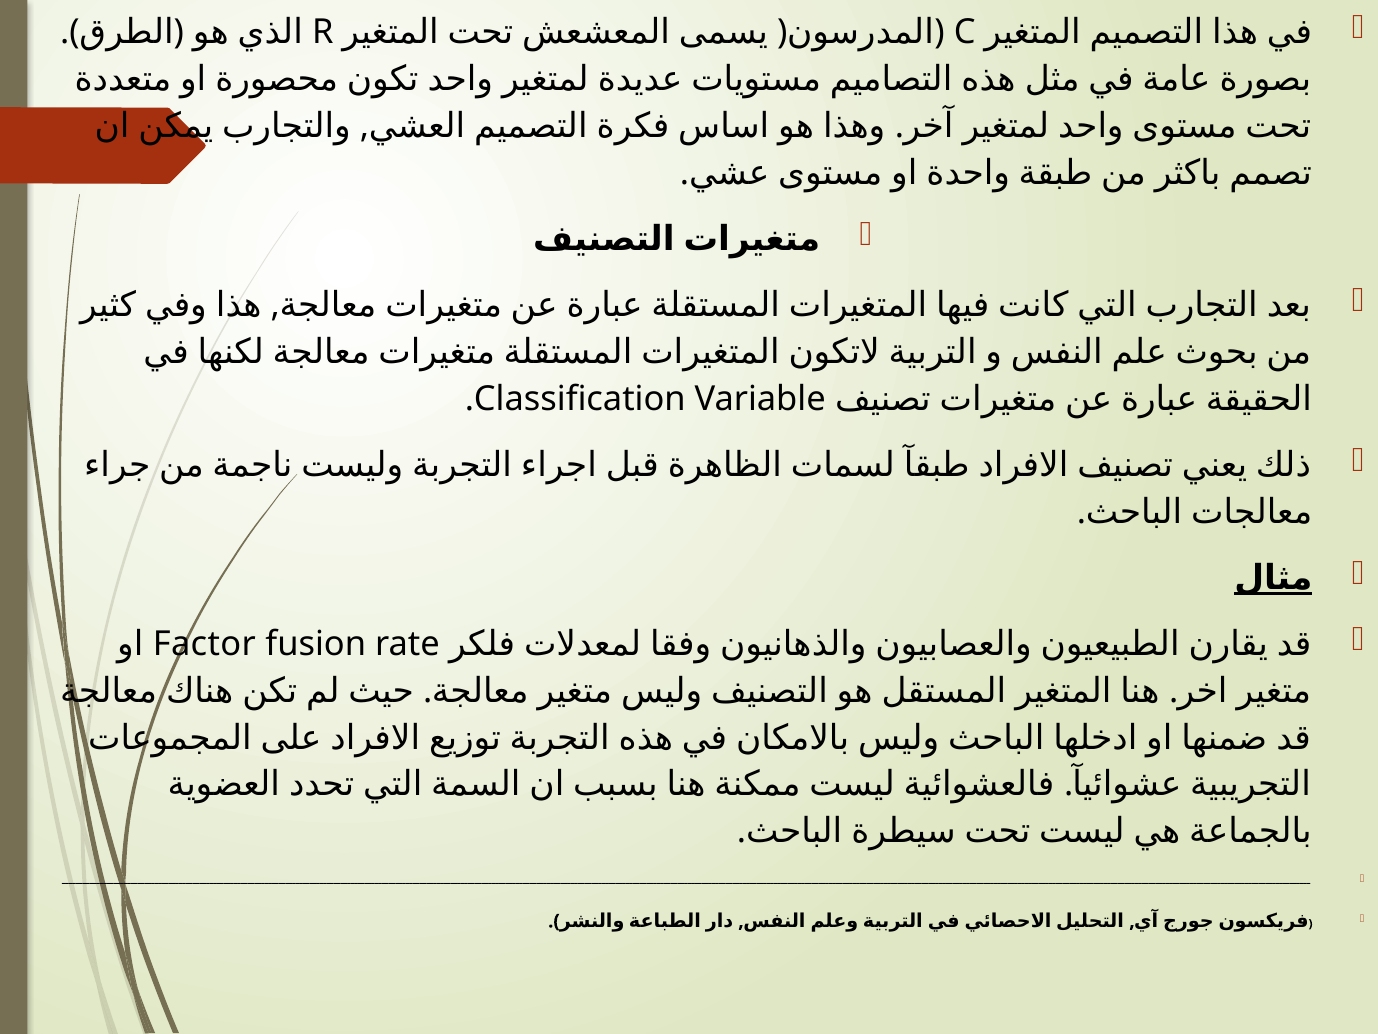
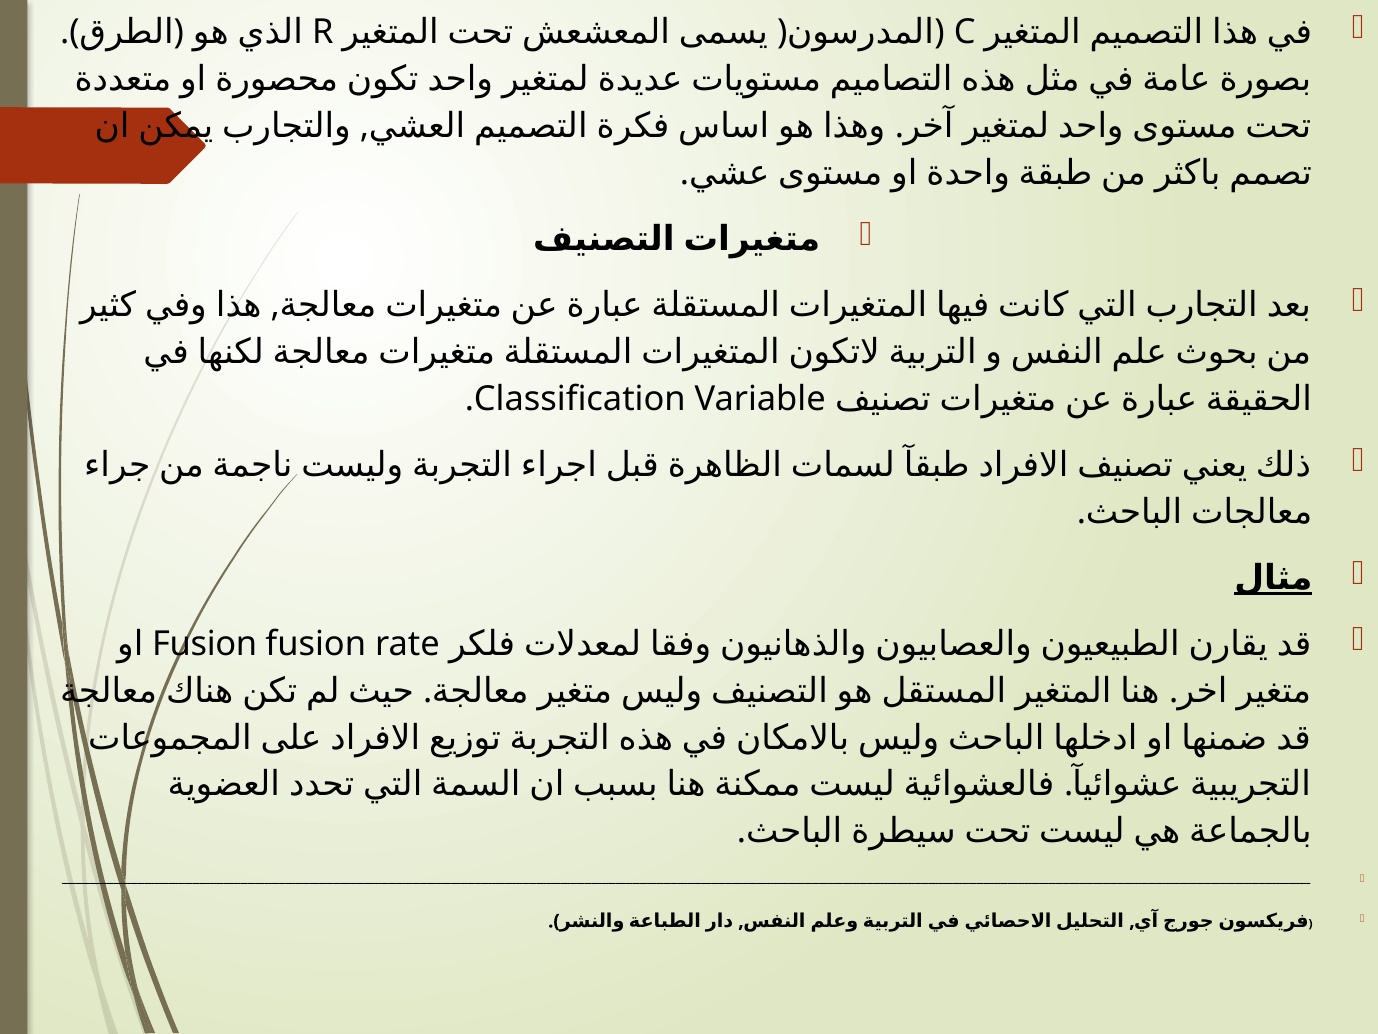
Factor at (204, 644): Factor -> Fusion
